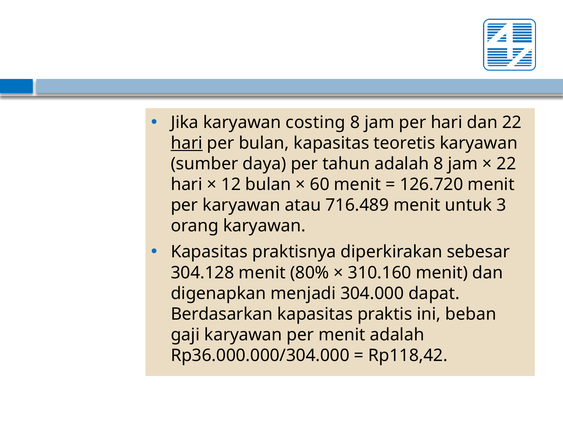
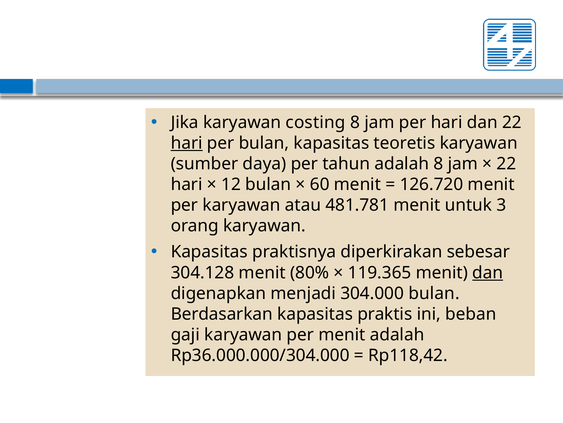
716.489: 716.489 -> 481.781
310.160: 310.160 -> 119.365
dan at (488, 272) underline: none -> present
304.000 dapat: dapat -> bulan
